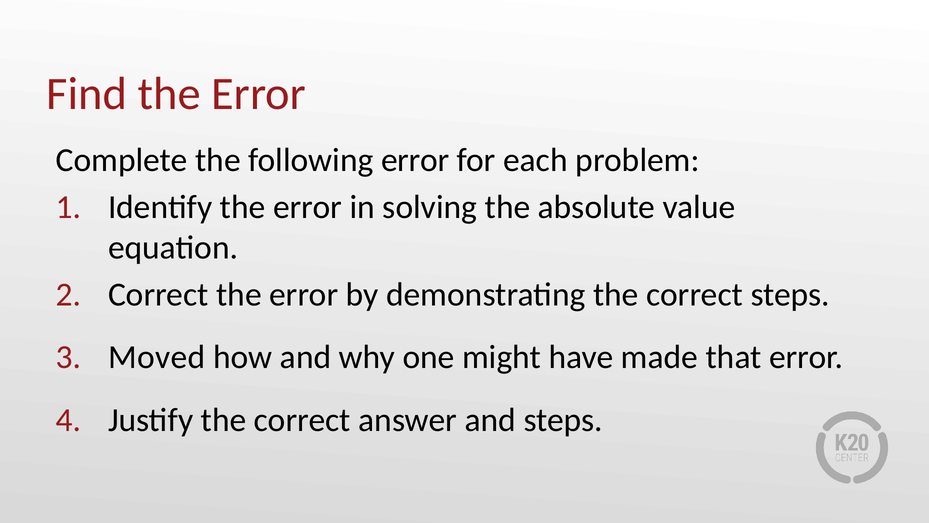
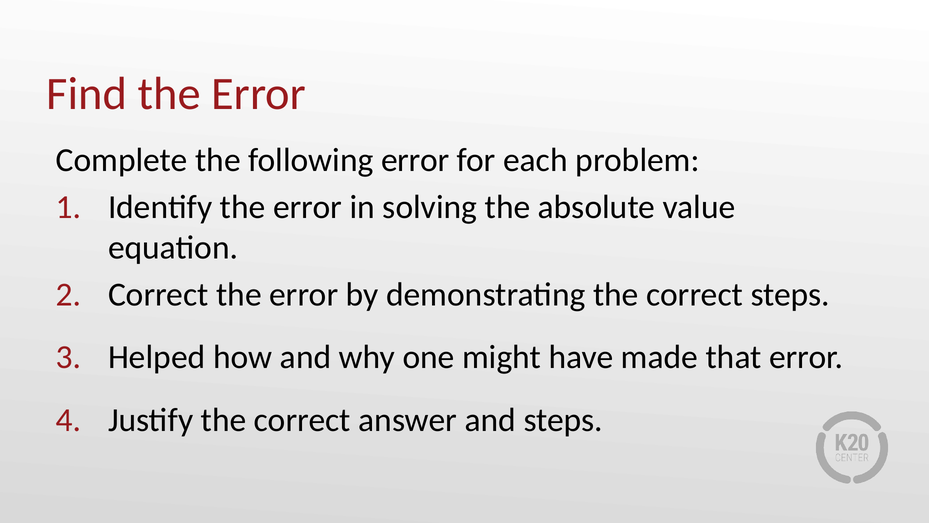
Moved: Moved -> Helped
